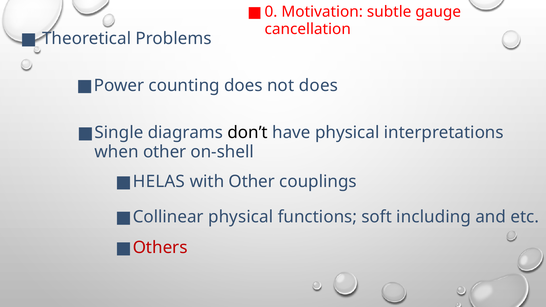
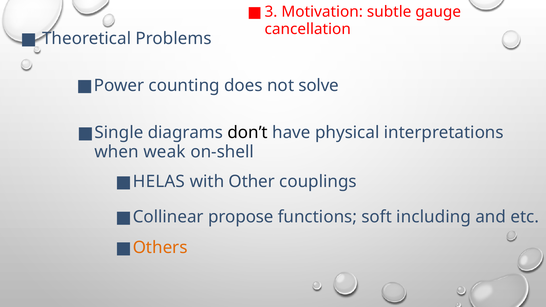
0: 0 -> 3
not does: does -> solve
when other: other -> weak
Collinear physical: physical -> propose
Others colour: red -> orange
